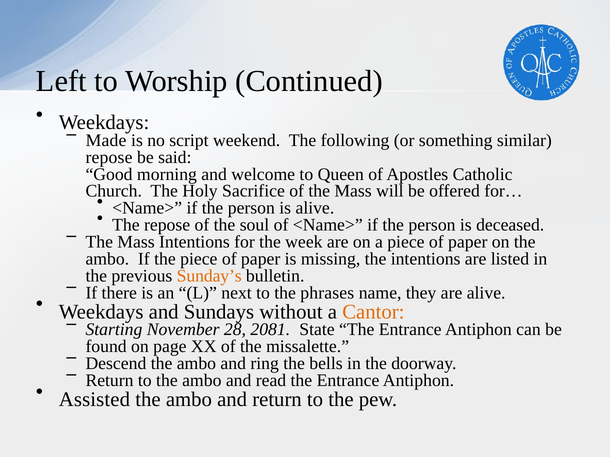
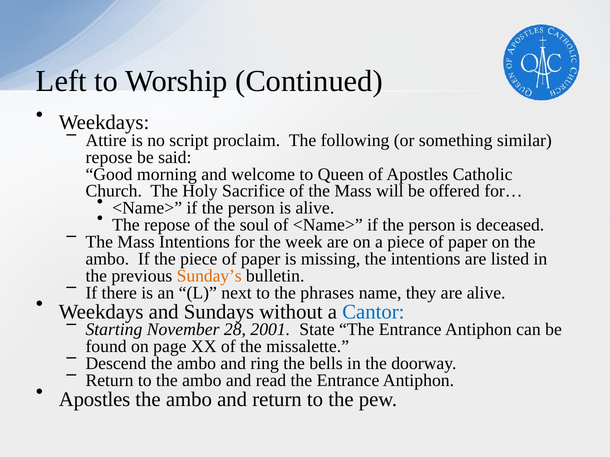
Made: Made -> Attire
weekend: weekend -> proclaim
Cantor colour: orange -> blue
2081: 2081 -> 2001
Assisted at (94, 400): Assisted -> Apostles
